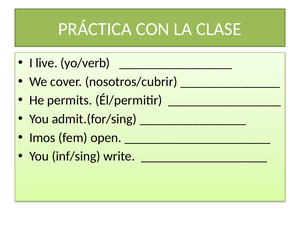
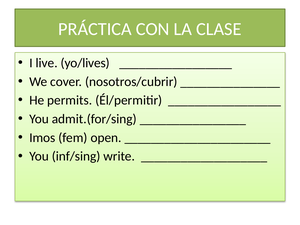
yo/verb: yo/verb -> yo/lives
